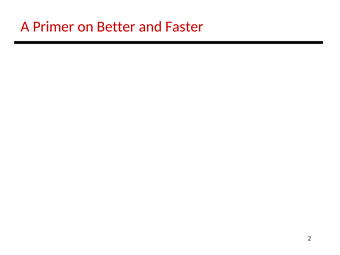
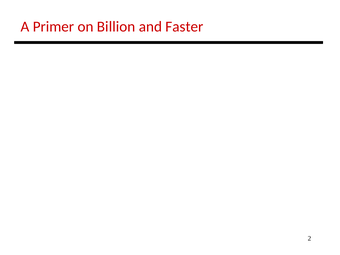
Better: Better -> Billion
